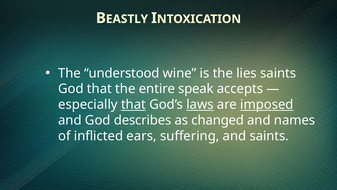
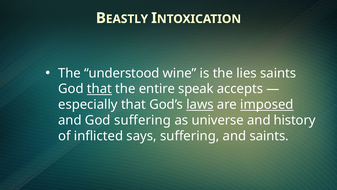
that at (99, 89) underline: none -> present
that at (133, 104) underline: present -> none
God describes: describes -> suffering
changed: changed -> universe
names: names -> history
ears: ears -> says
